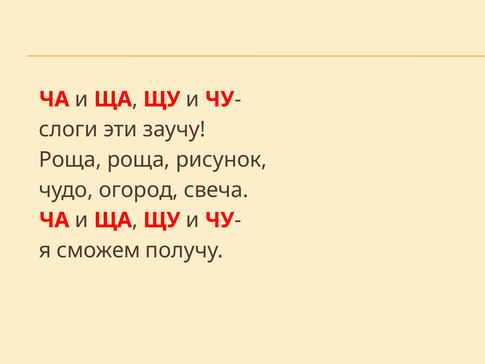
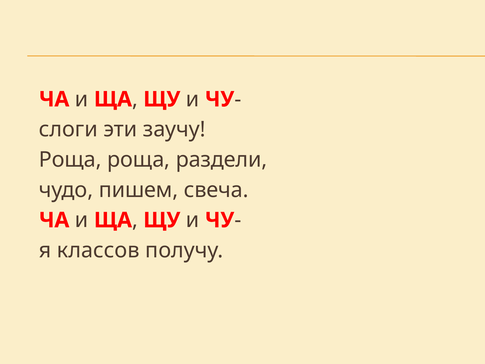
рисунок: рисунок -> раздели
огород: огород -> пишем
сможем: сможем -> классов
